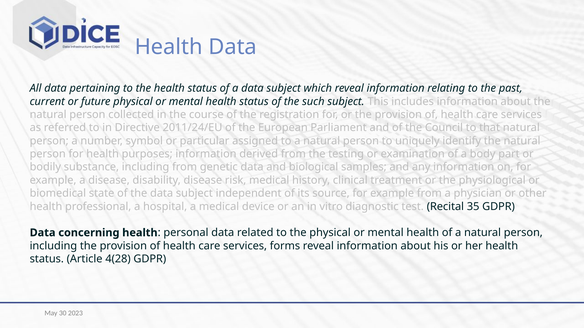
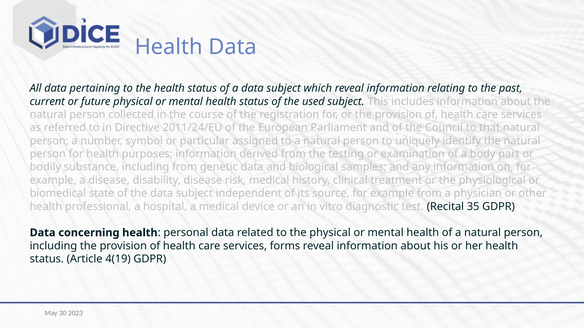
such: such -> used
4(28: 4(28 -> 4(19
